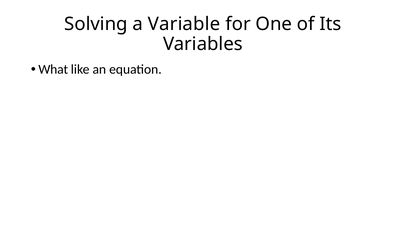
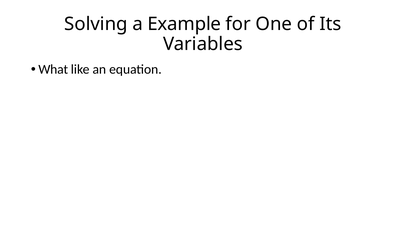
Variable: Variable -> Example
